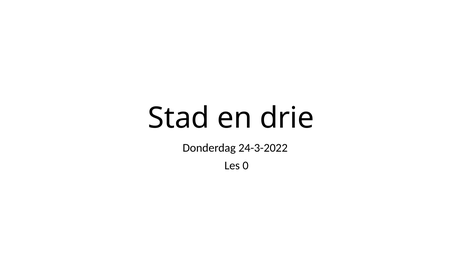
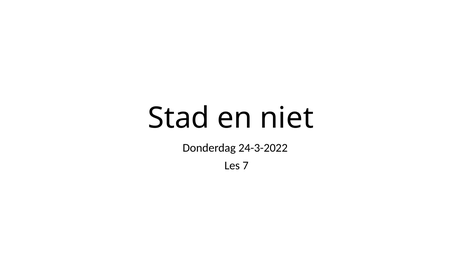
drie: drie -> niet
0: 0 -> 7
